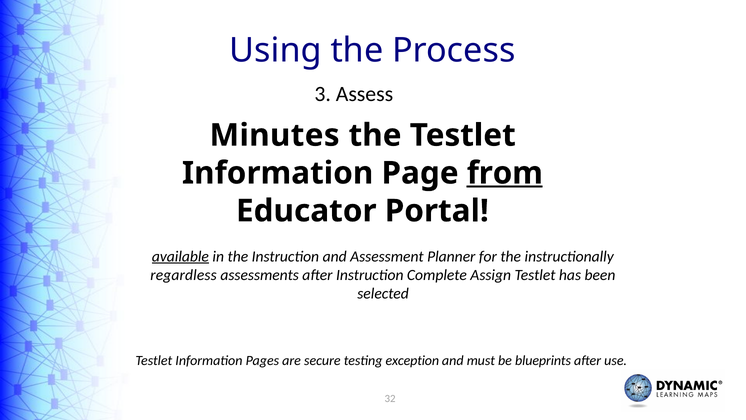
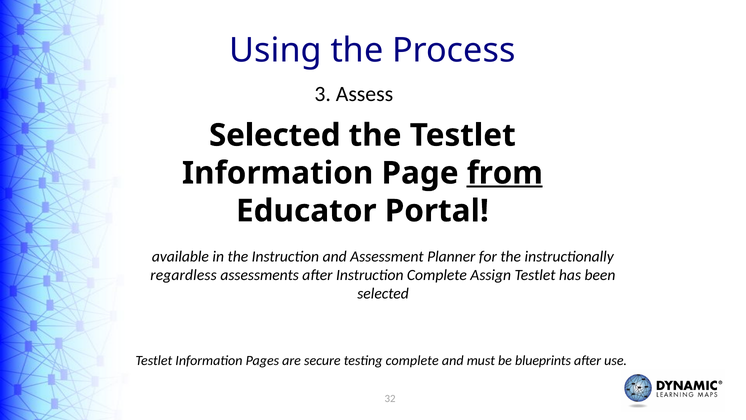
Minutes at (275, 135): Minutes -> Selected
available underline: present -> none
testing exception: exception -> complete
